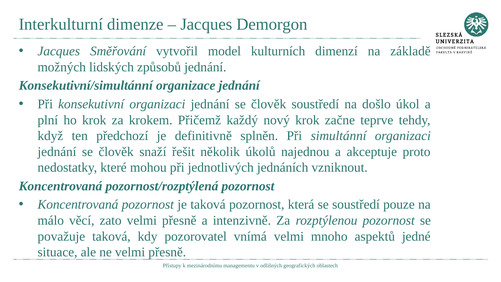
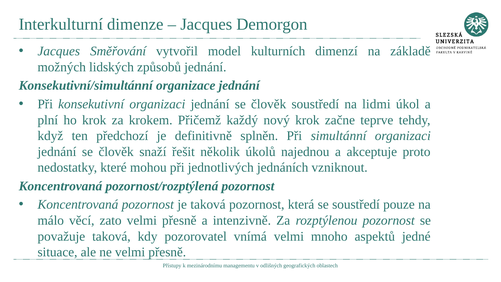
došlo: došlo -> lidmi
